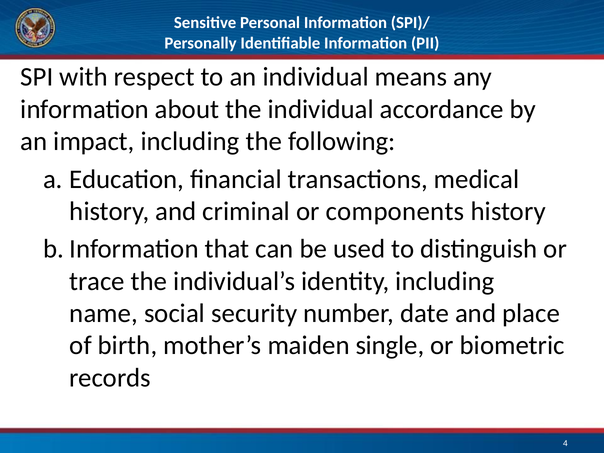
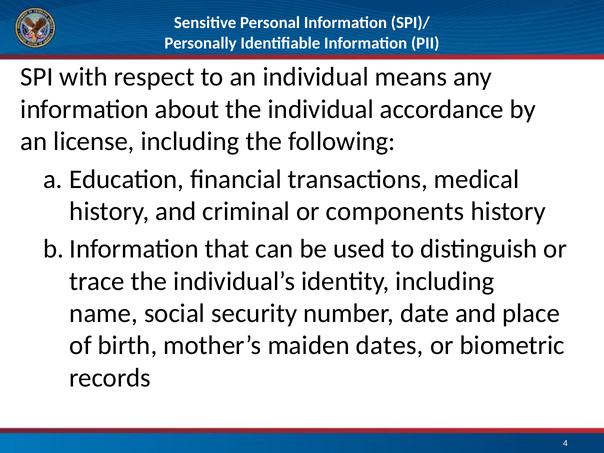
impact: impact -> license
single: single -> dates
